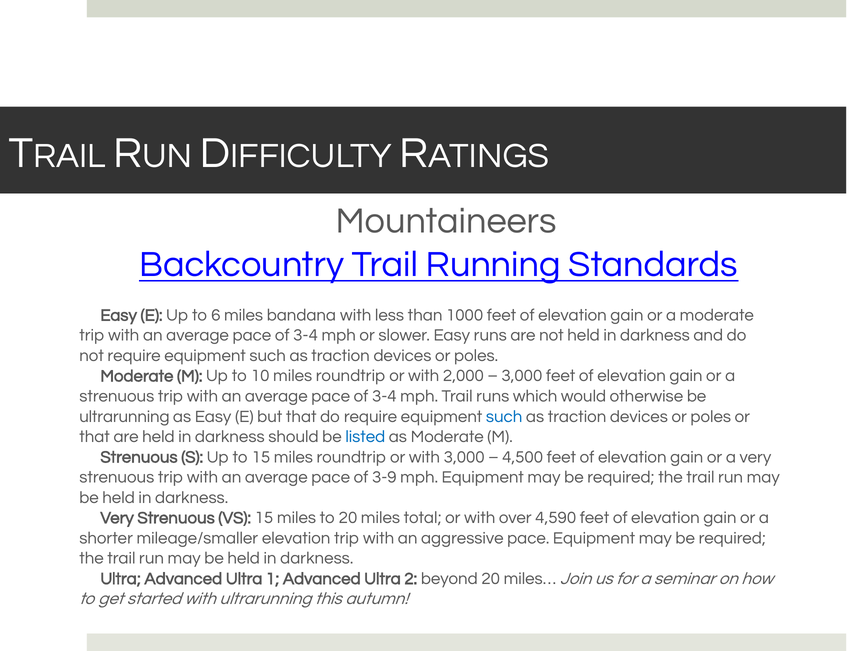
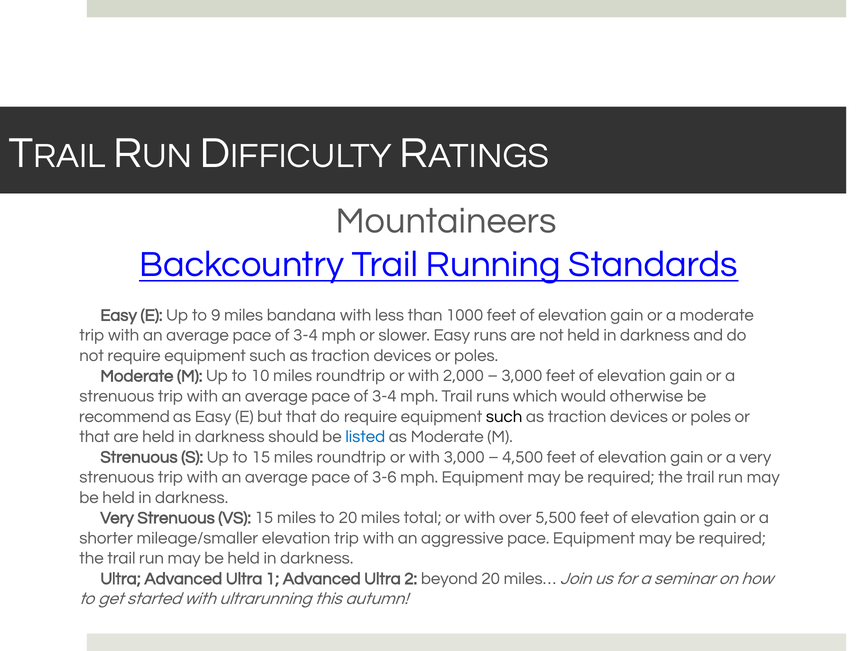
6: 6 -> 9
ultrarunning at (124, 416): ultrarunning -> recommend
such at (504, 416) colour: blue -> black
3-9: 3-9 -> 3-6
4,590: 4,590 -> 5,500
